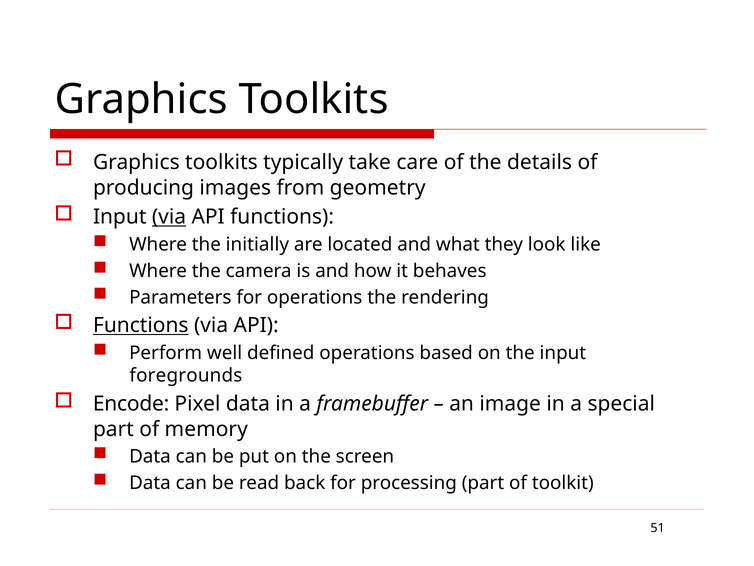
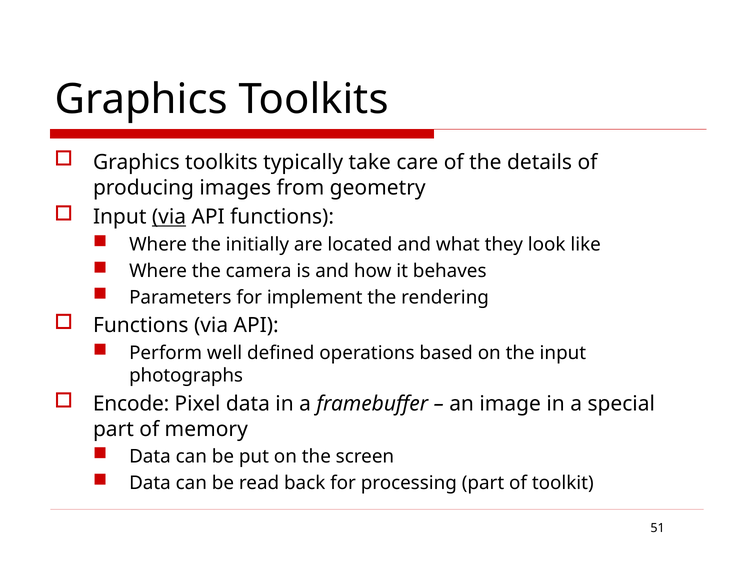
for operations: operations -> implement
Functions at (141, 325) underline: present -> none
foregrounds: foregrounds -> photographs
